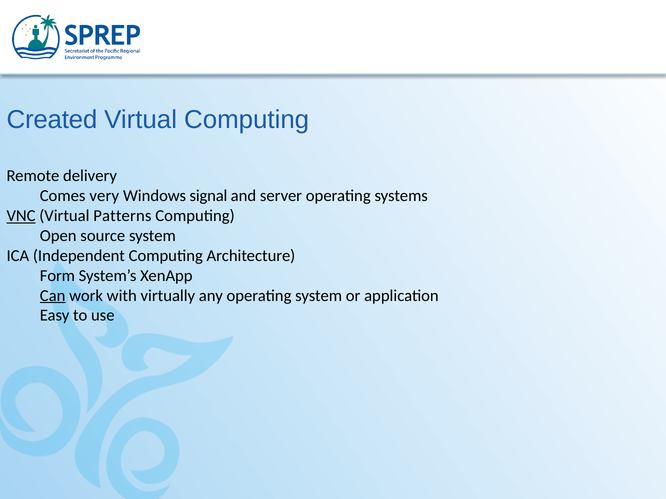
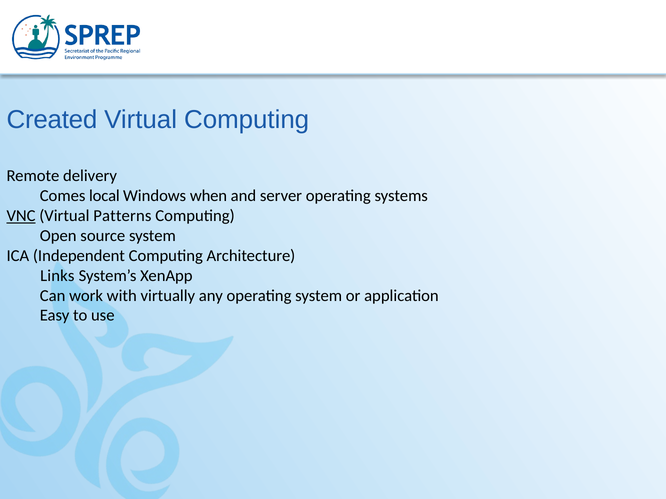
very: very -> local
signal: signal -> when
Form: Form -> Links
Can underline: present -> none
